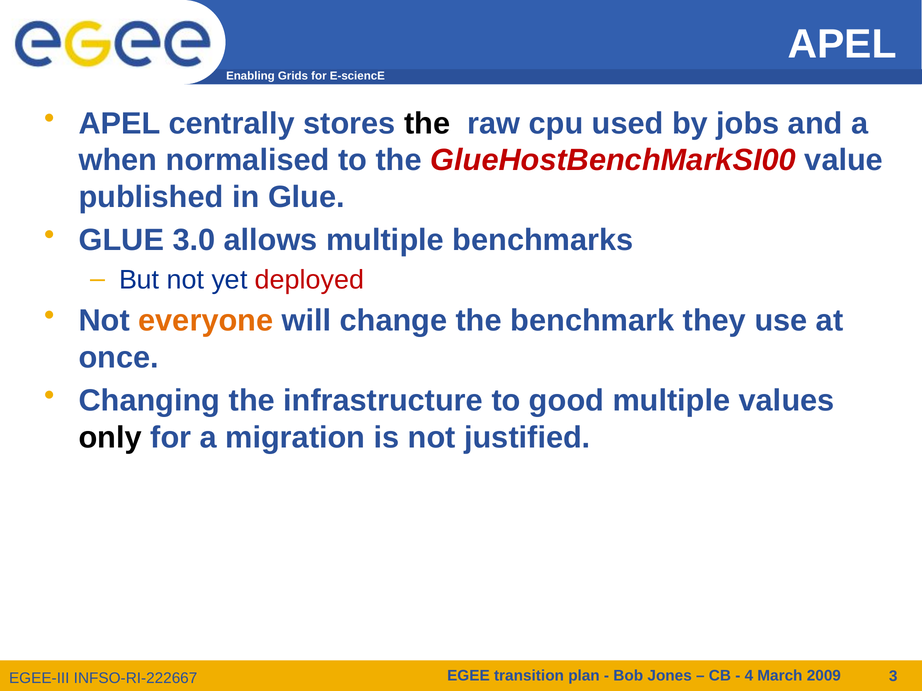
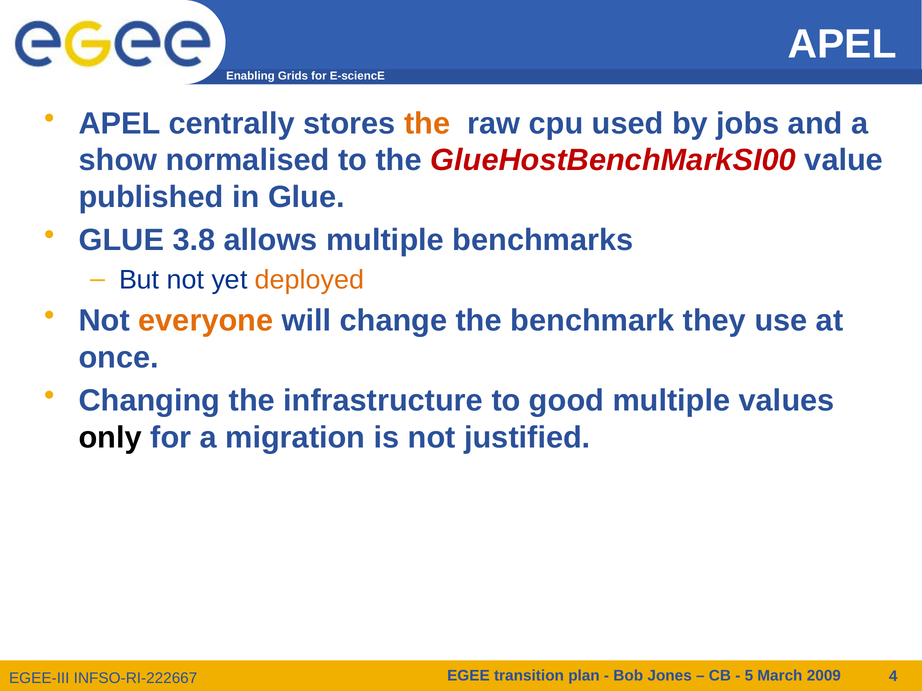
the at (427, 124) colour: black -> orange
when: when -> show
3.0: 3.0 -> 3.8
deployed colour: red -> orange
4: 4 -> 5
3: 3 -> 4
